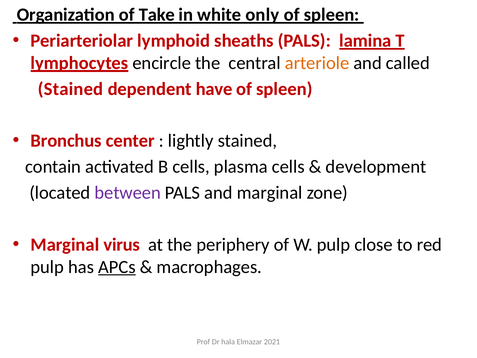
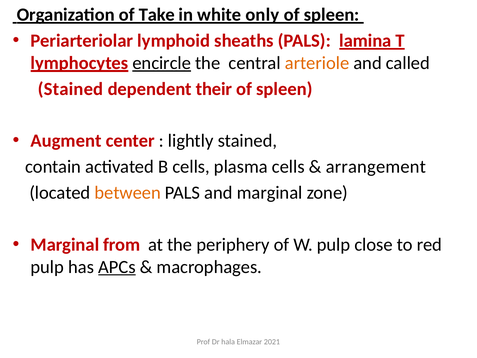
encircle underline: none -> present
have: have -> their
Bronchus: Bronchus -> Augment
development: development -> arrangement
between colour: purple -> orange
virus: virus -> from
